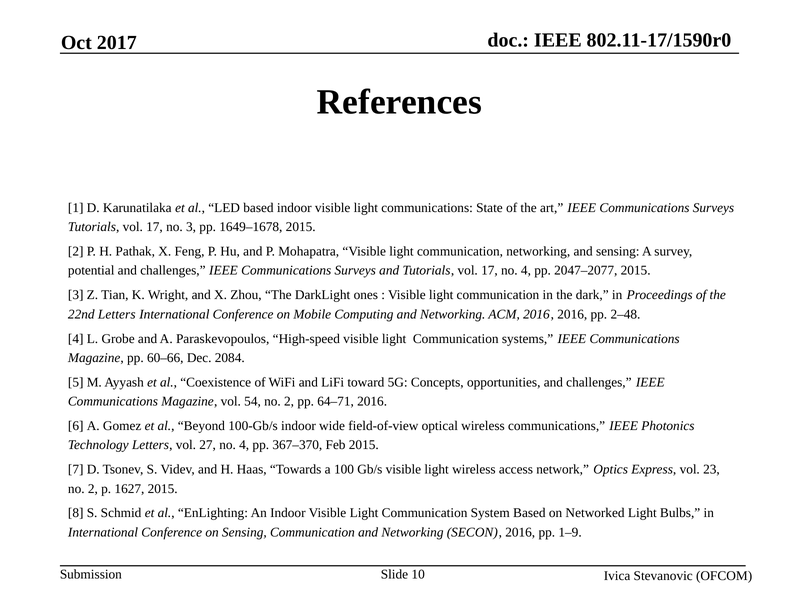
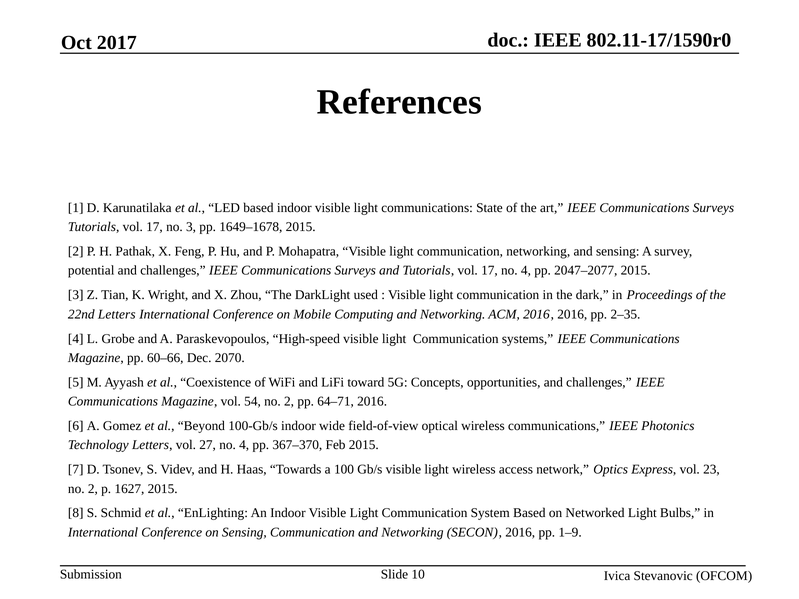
ones: ones -> used
2–48: 2–48 -> 2–35
2084: 2084 -> 2070
